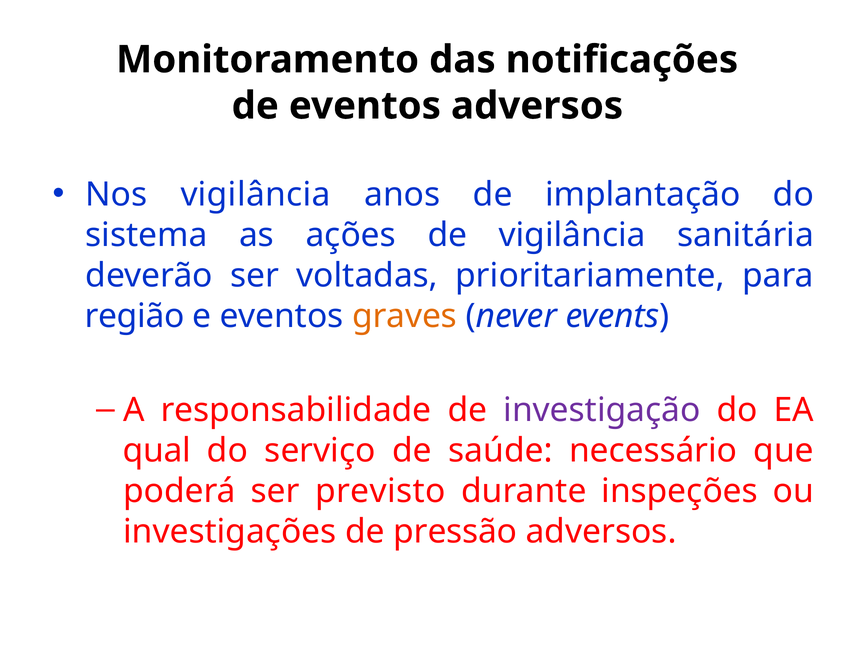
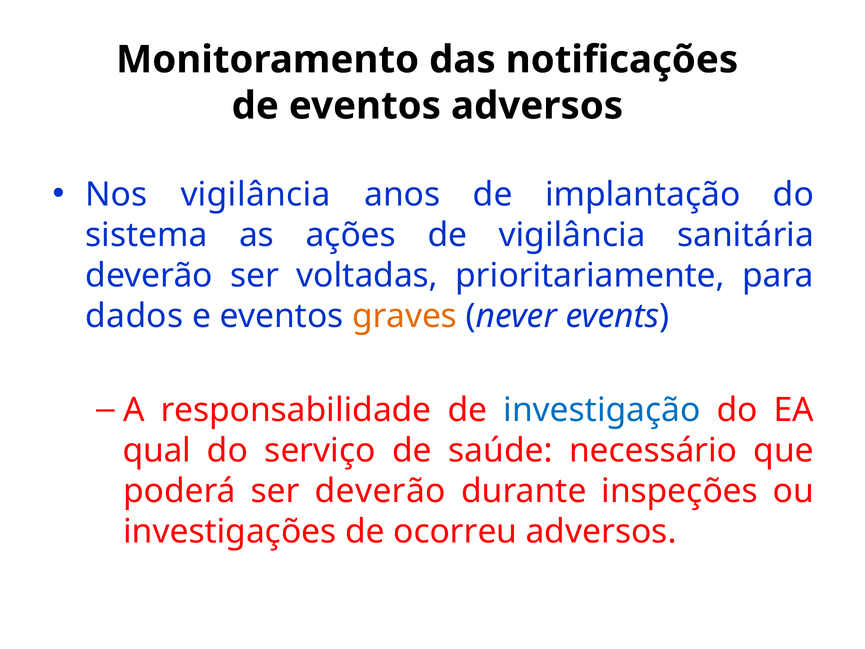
região: região -> dados
investigação colour: purple -> blue
ser previsto: previsto -> deverão
pressão: pressão -> ocorreu
